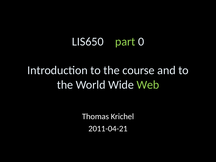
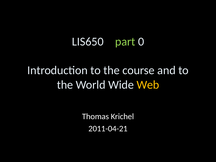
Web colour: light green -> yellow
